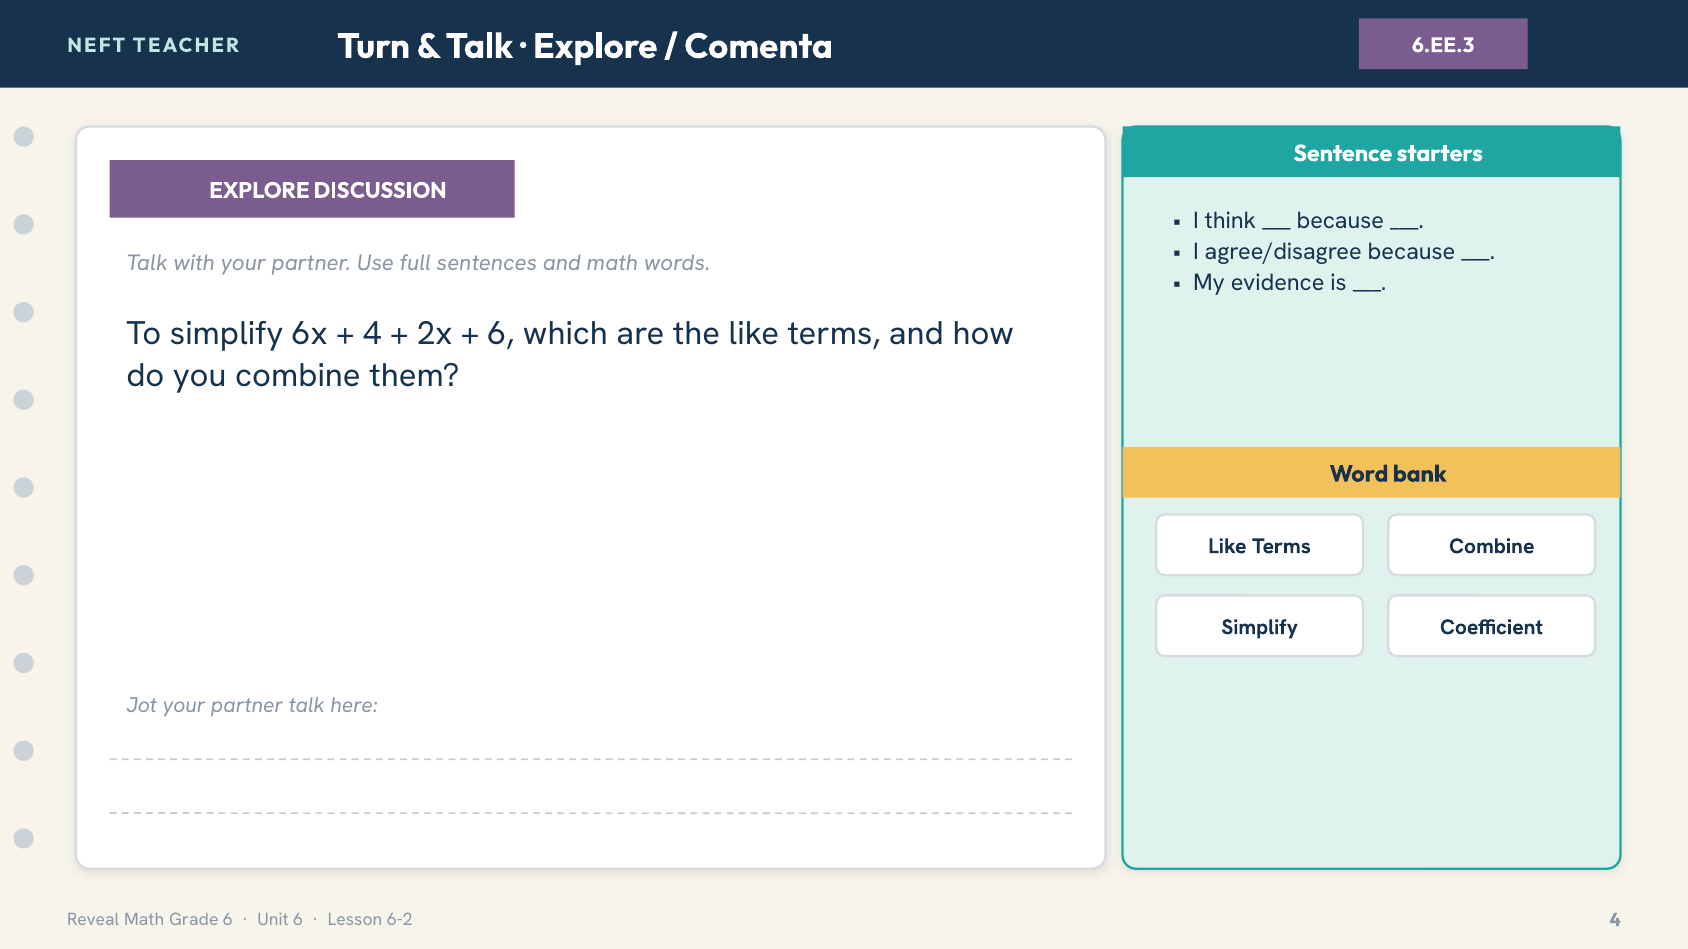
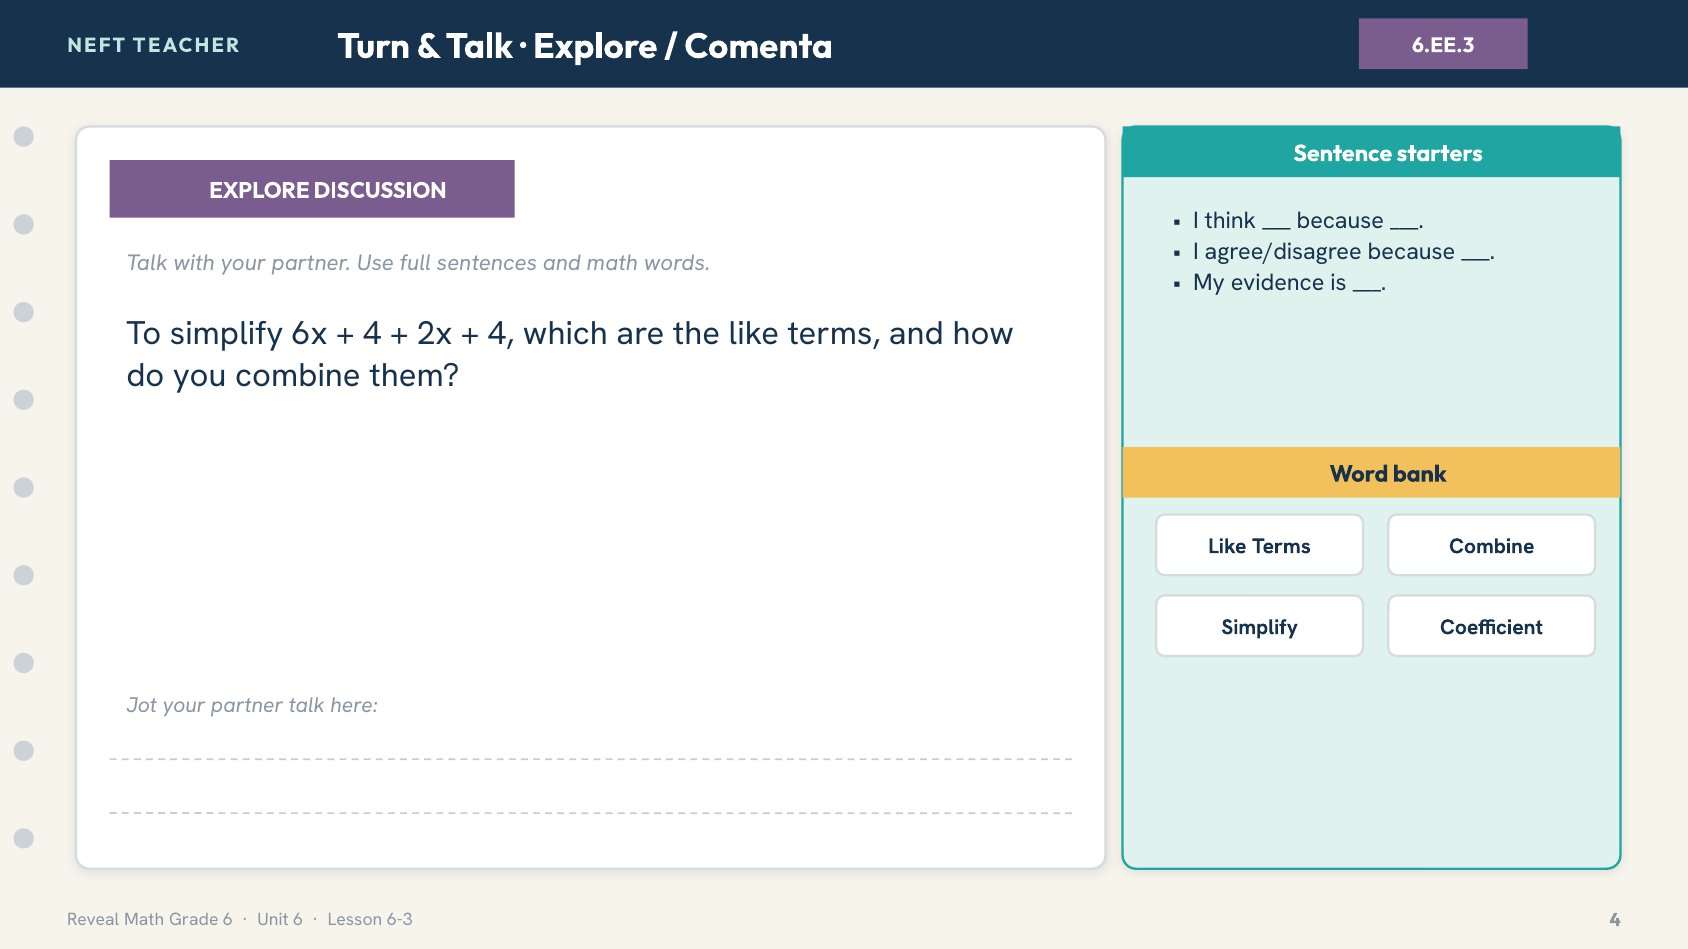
6 at (501, 334): 6 -> 4
6-2: 6-2 -> 6-3
